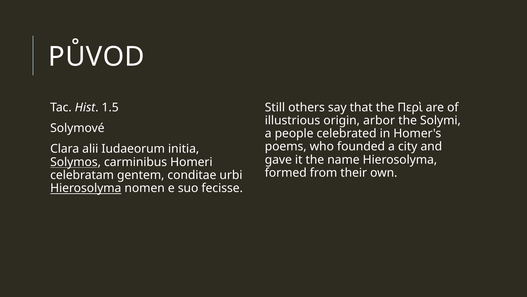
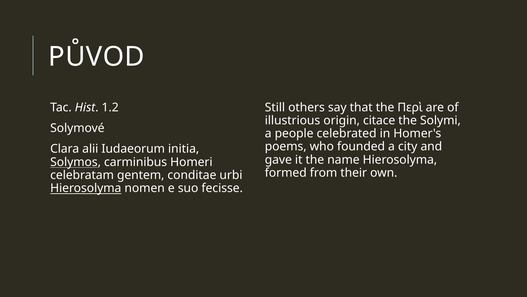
1.5: 1.5 -> 1.2
arbor: arbor -> citace
